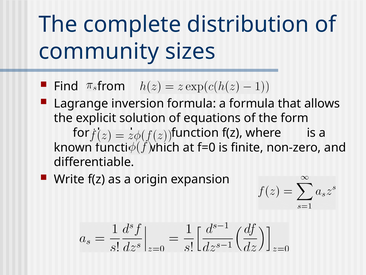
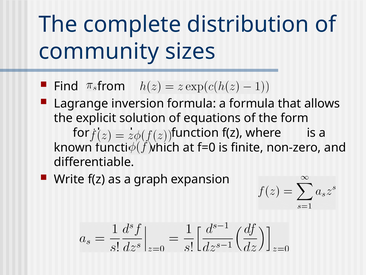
origin: origin -> graph
